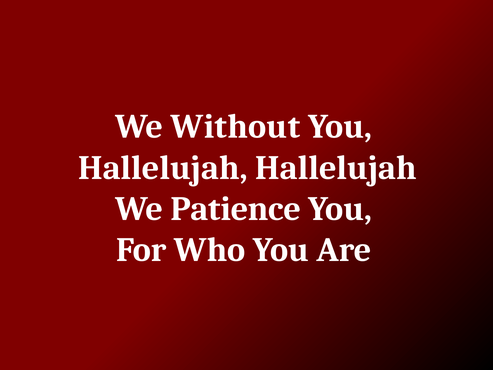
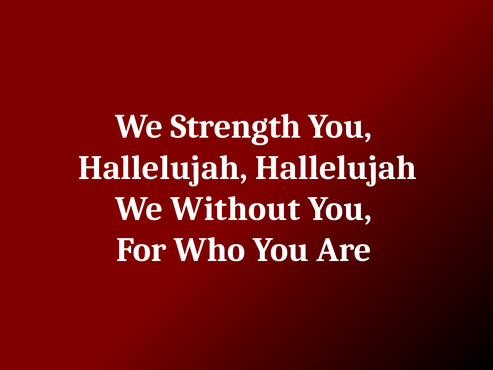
Without: Without -> Strength
Patience: Patience -> Without
